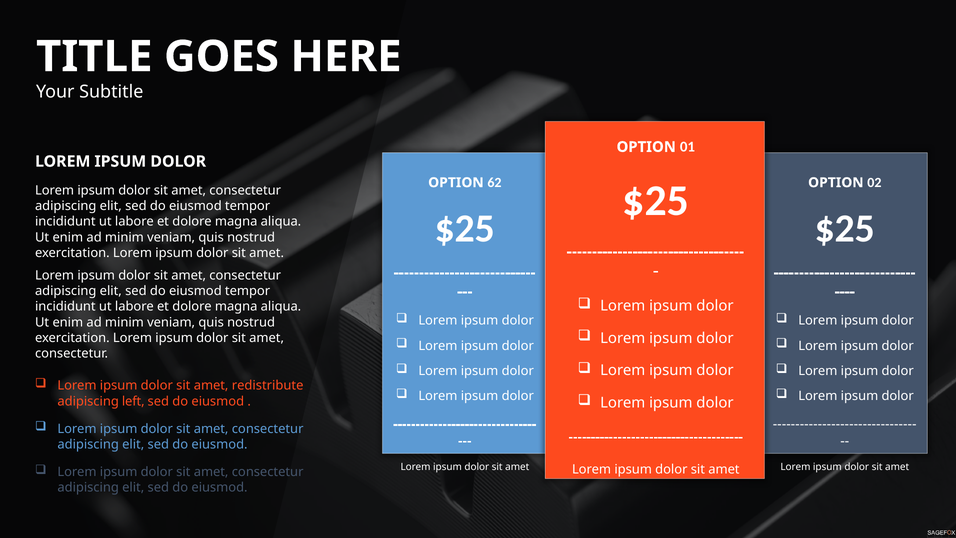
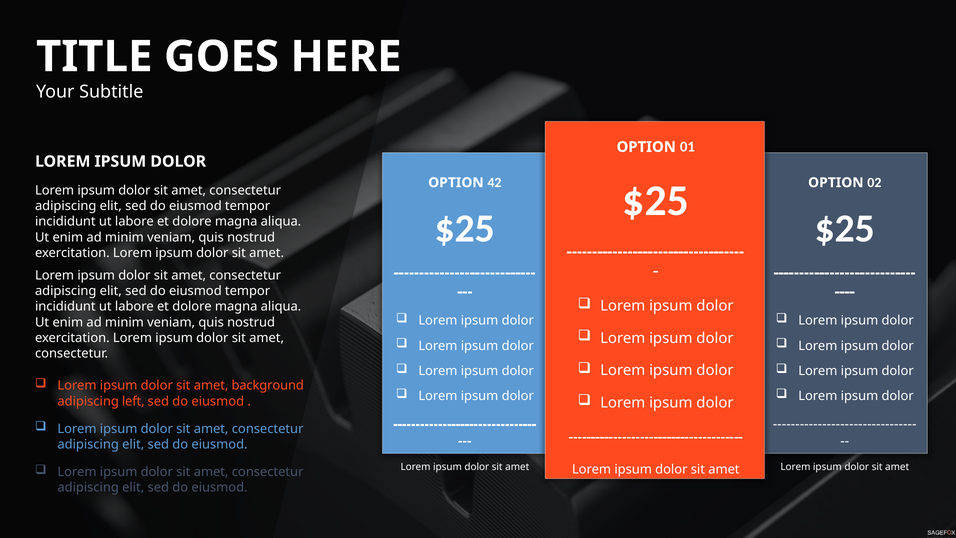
62: 62 -> 42
redistribute: redistribute -> background
